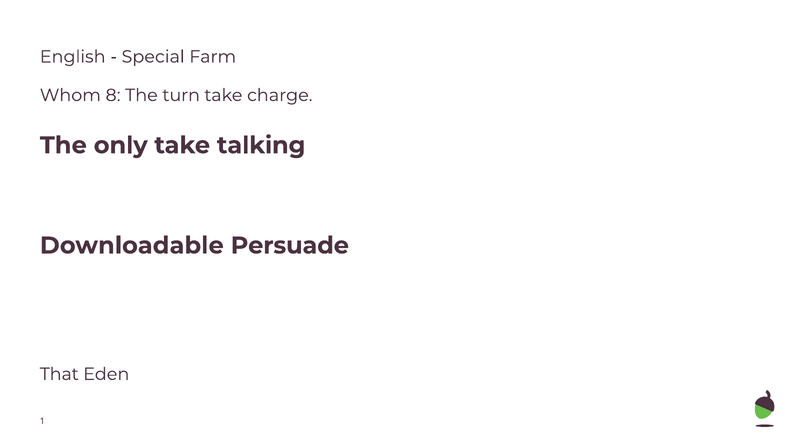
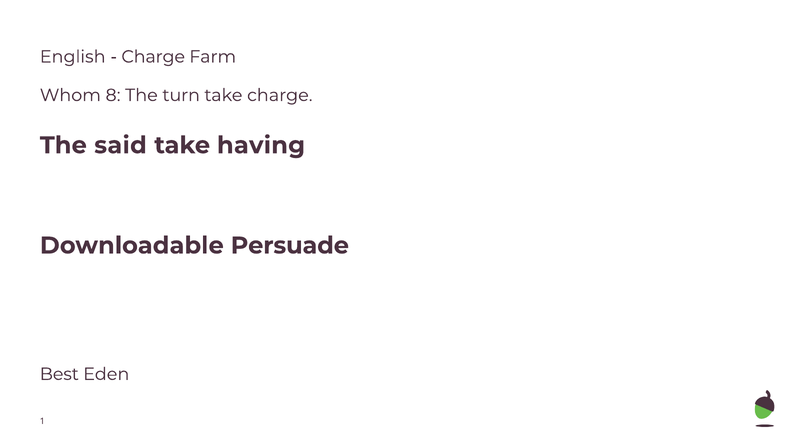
Special at (153, 57): Special -> Charge
only: only -> said
talking: talking -> having
That: That -> Best
